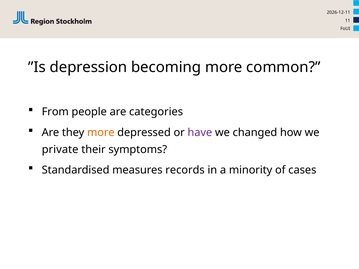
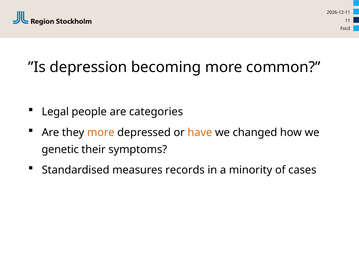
From: From -> Legal
have colour: purple -> orange
private: private -> genetic
